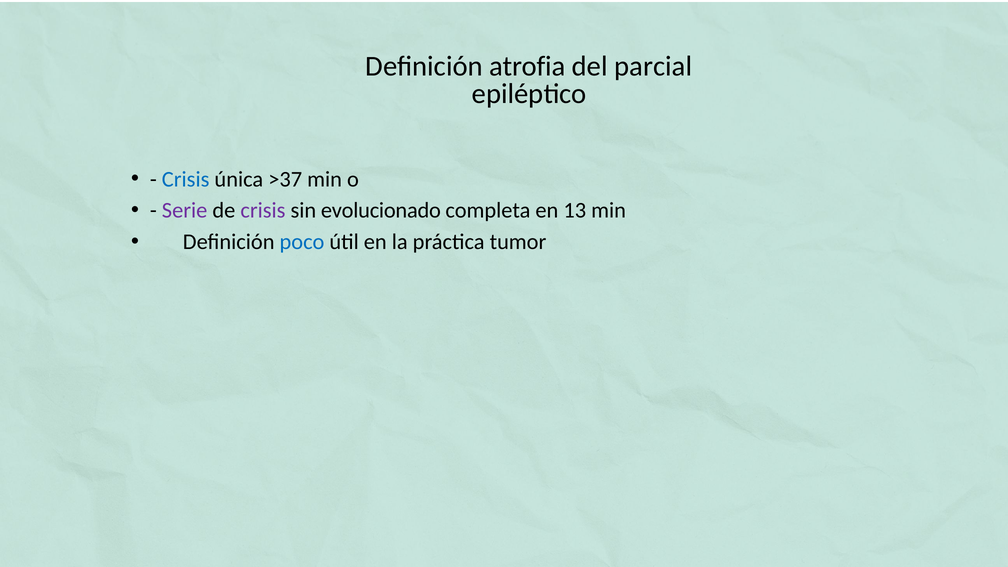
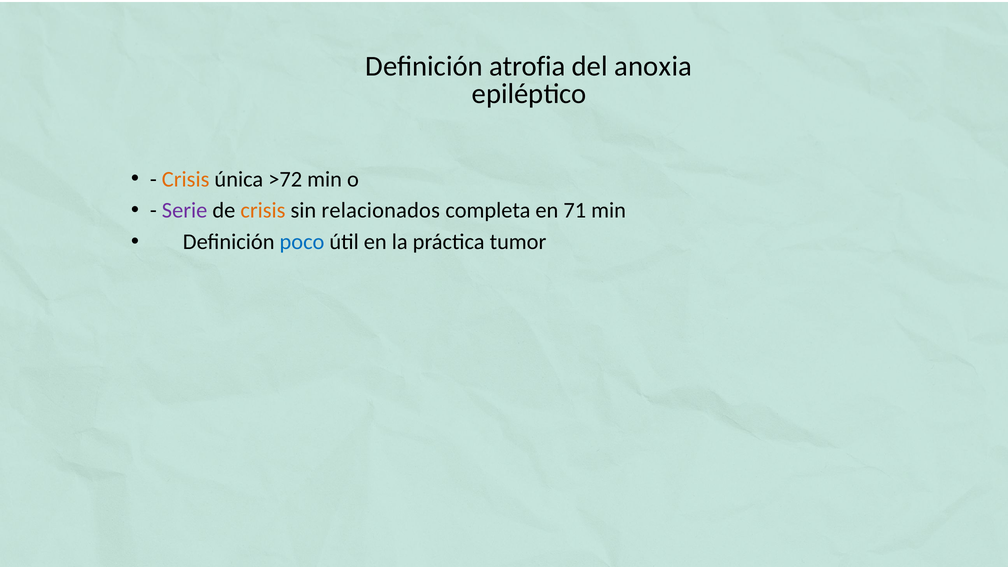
parcial: parcial -> anoxia
Crisis at (186, 179) colour: blue -> orange
>37: >37 -> >72
crisis at (263, 211) colour: purple -> orange
evolucionado: evolucionado -> relacionados
13: 13 -> 71
